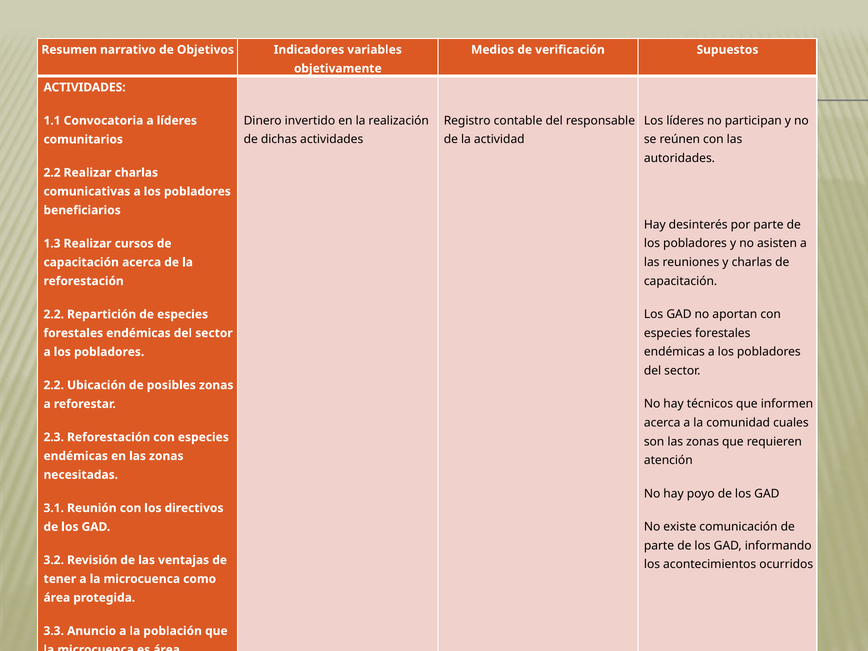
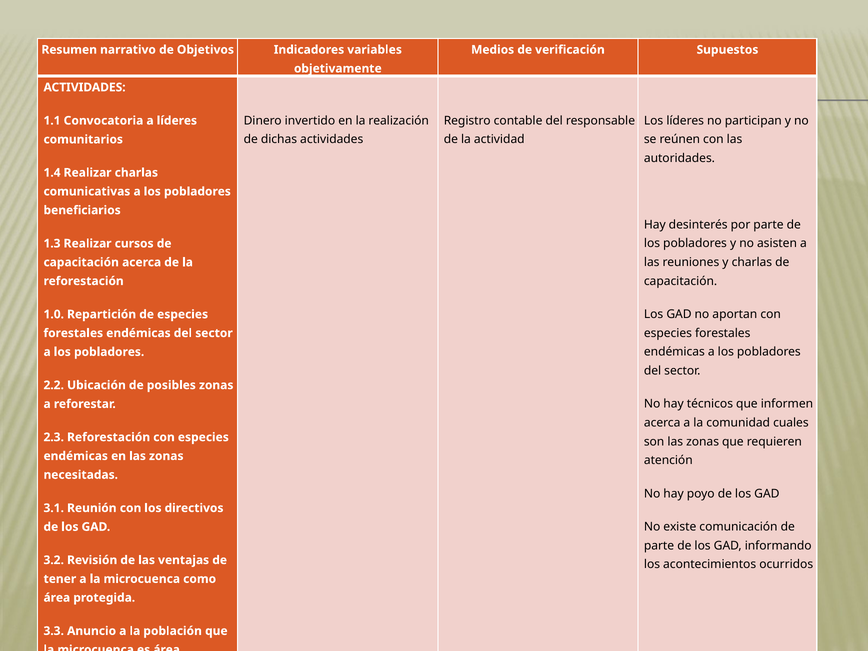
2.2 at (52, 173): 2.2 -> 1.4
2.2 at (54, 314): 2.2 -> 1.0
